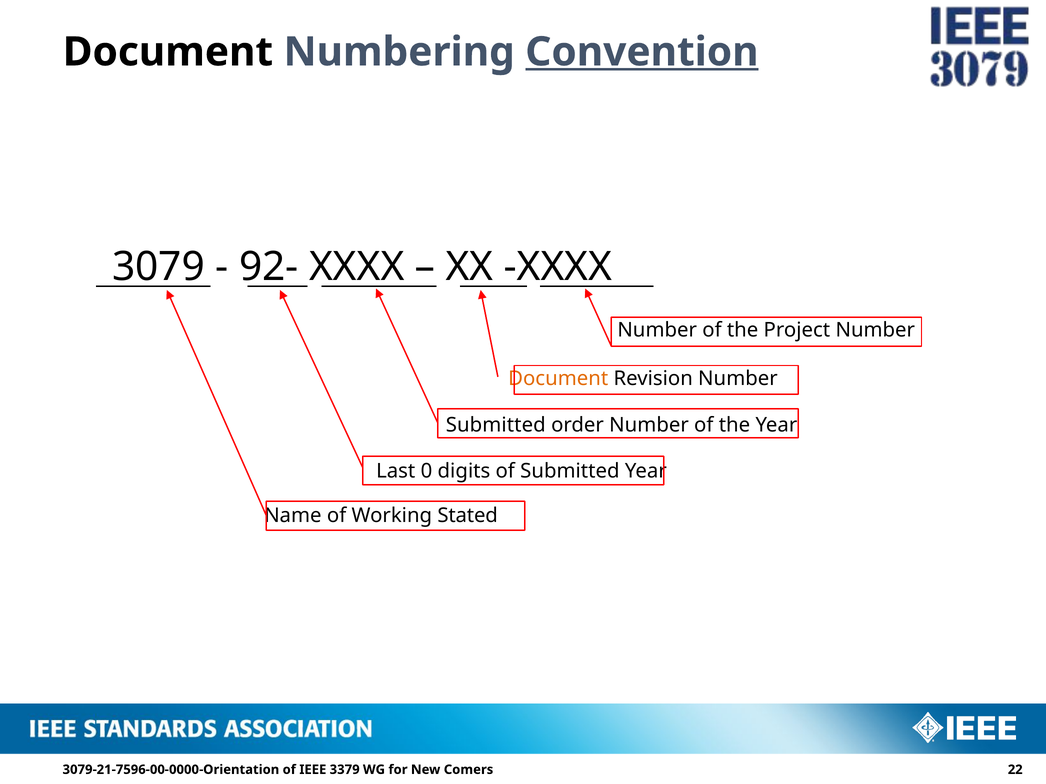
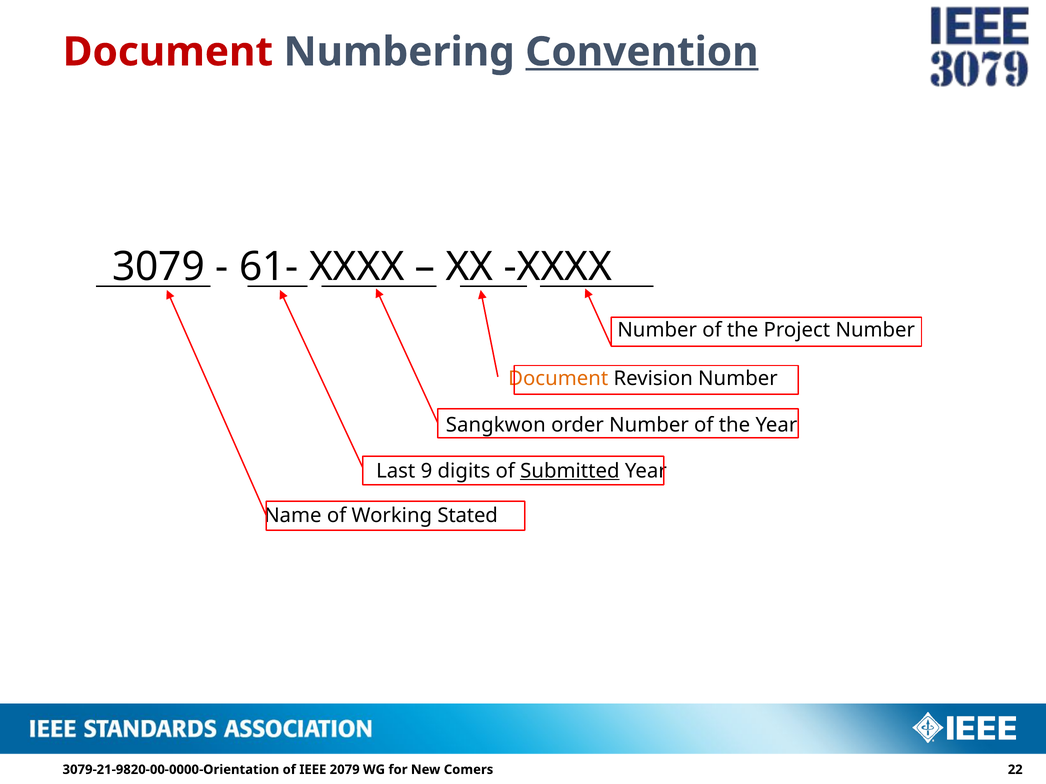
Document at (168, 52) colour: black -> red
92-: 92- -> 61-
Submitted at (496, 425): Submitted -> Sangkwon
0: 0 -> 9
Submitted at (570, 471) underline: none -> present
3079-21-7596-00-0000-Orientation: 3079-21-7596-00-0000-Orientation -> 3079-21-9820-00-0000-Orientation
3379: 3379 -> 2079
